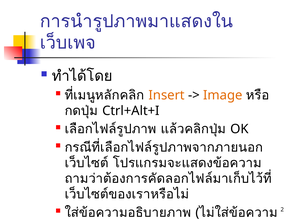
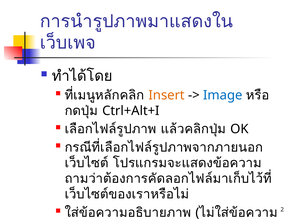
Image colour: orange -> blue
